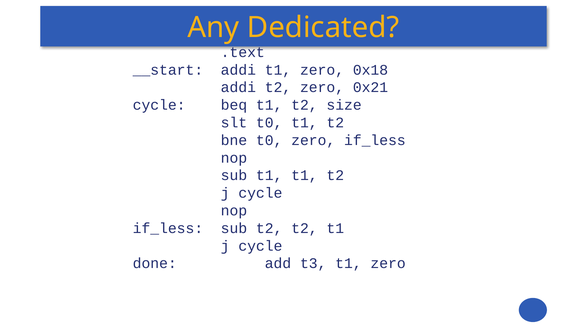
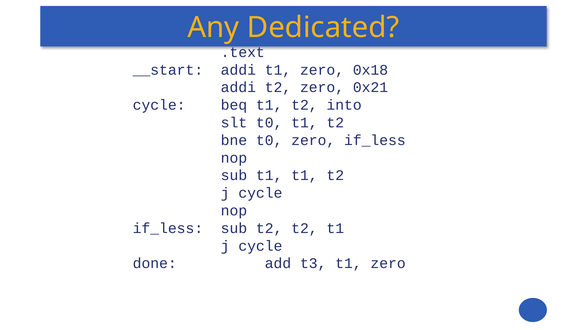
size: size -> into
